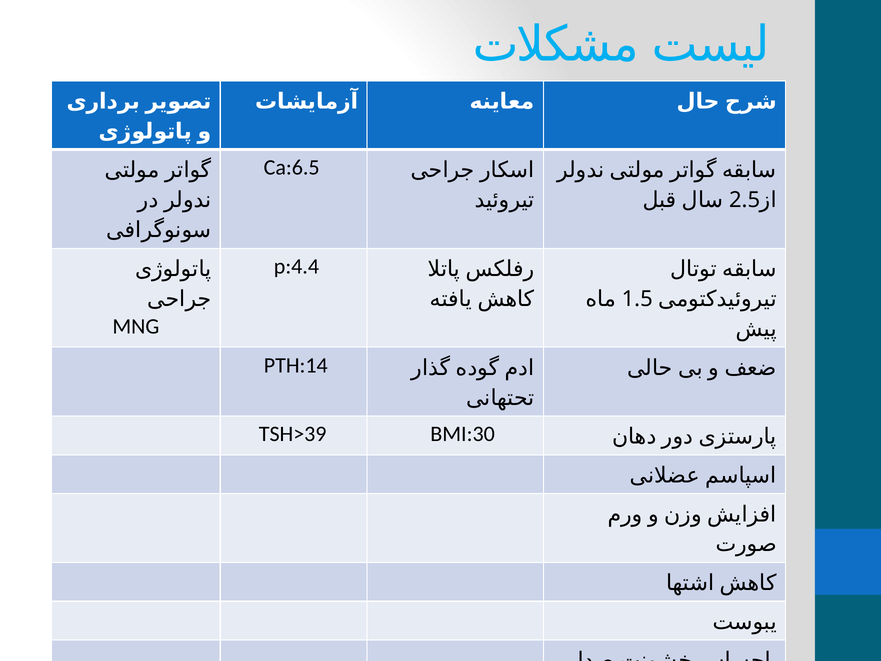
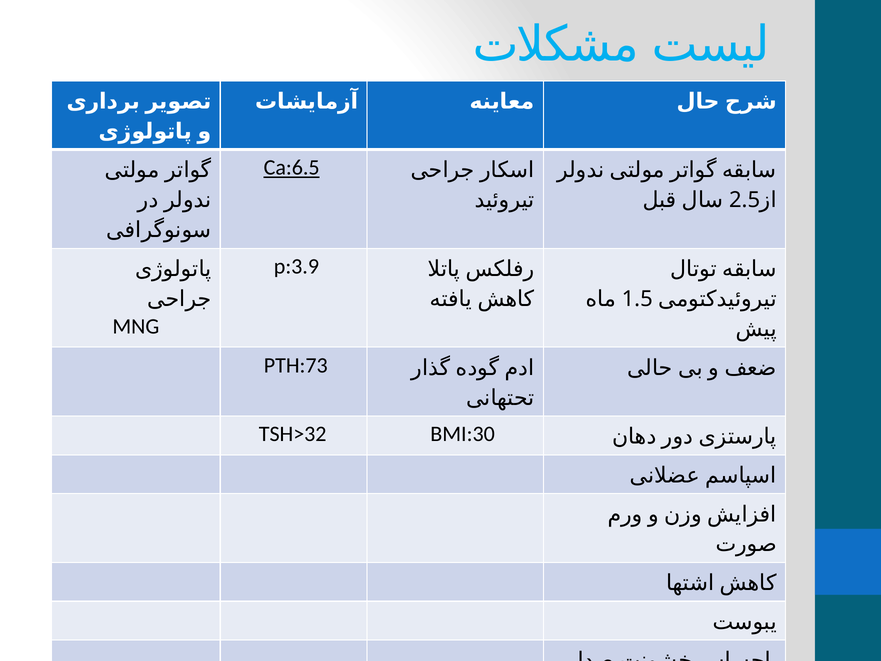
Ca:6.5 underline: none -> present
p:4.4: p:4.4 -> p:3.9
PTH:14: PTH:14 -> PTH:73
TSH>39: TSH>39 -> TSH>32
